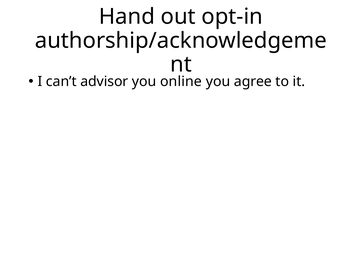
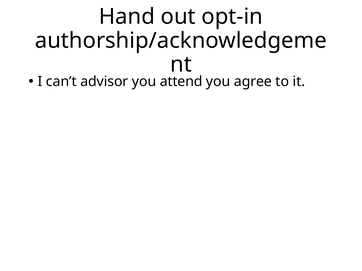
online: online -> attend
